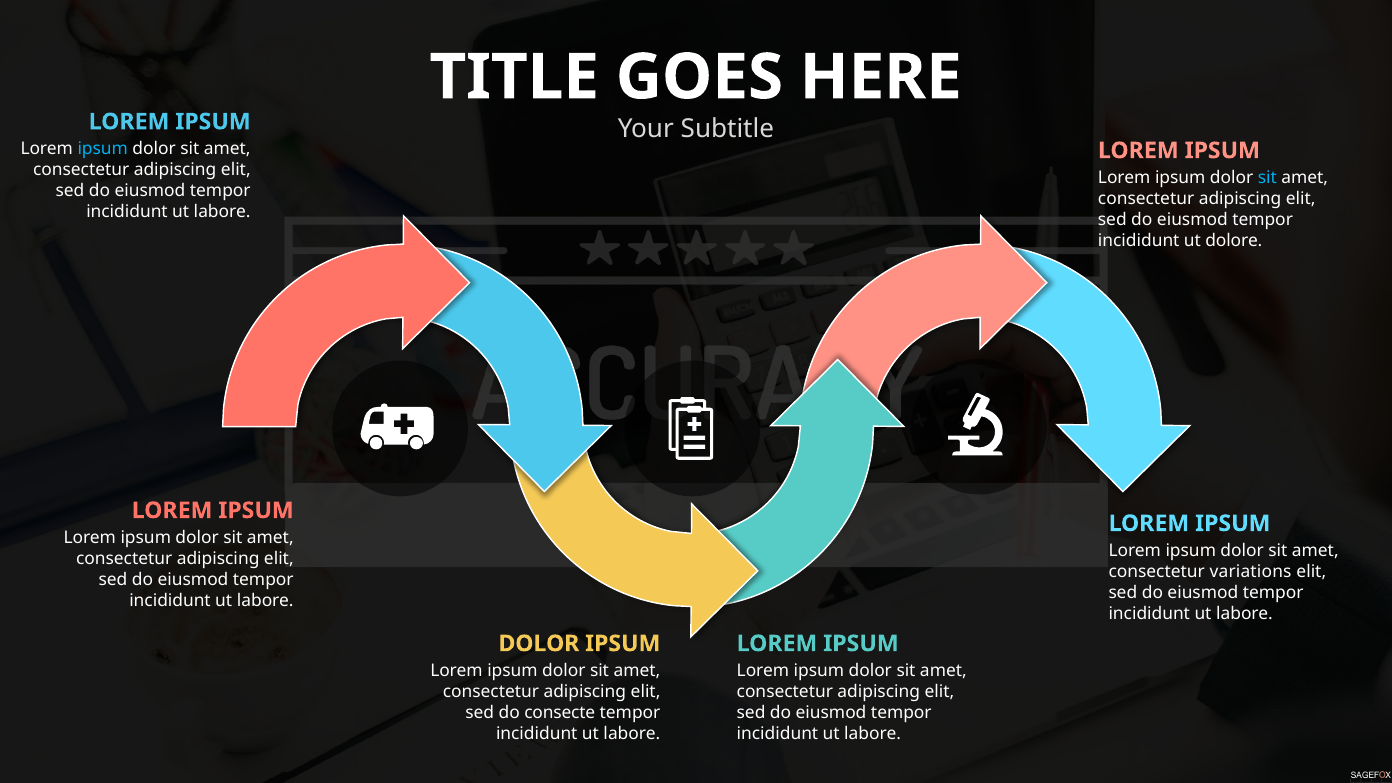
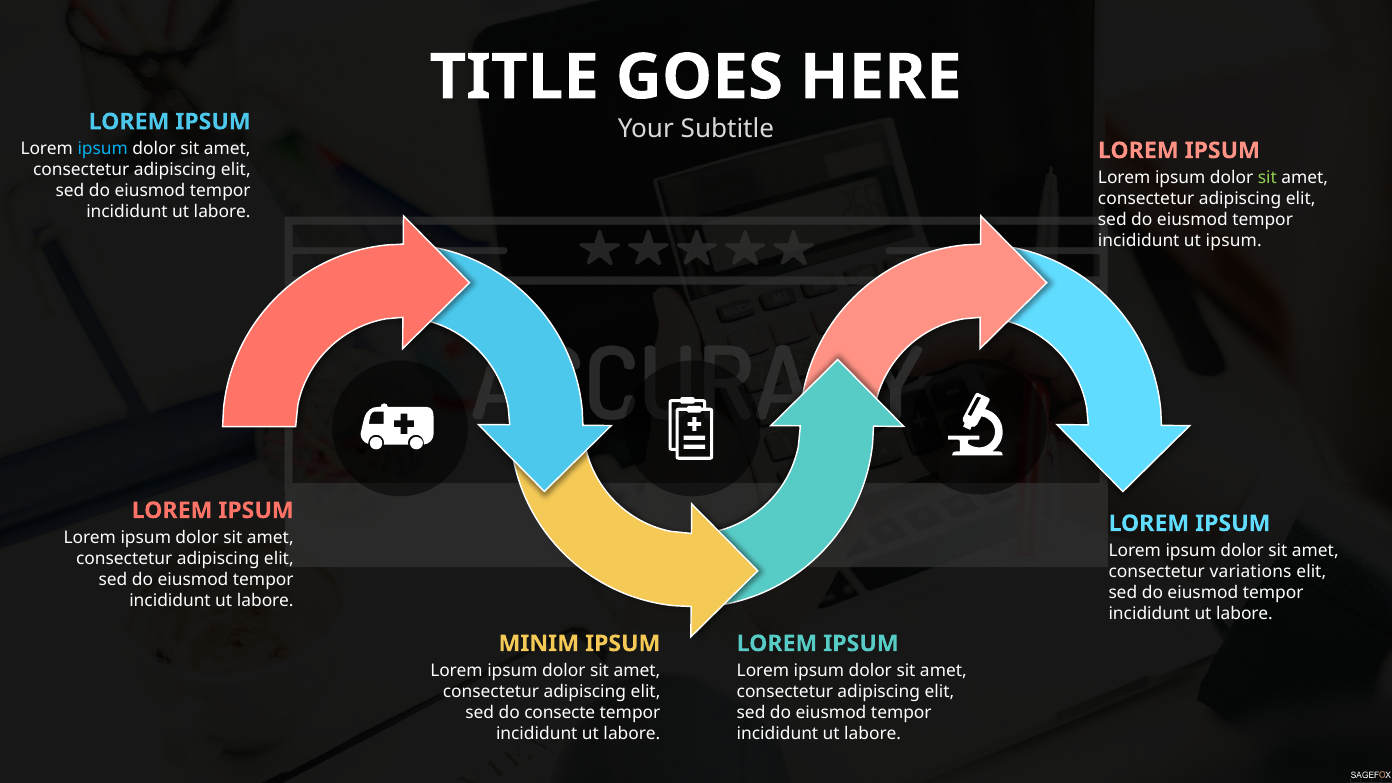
sit at (1267, 178) colour: light blue -> light green
ut dolore: dolore -> ipsum
DOLOR at (539, 644): DOLOR -> MINIM
